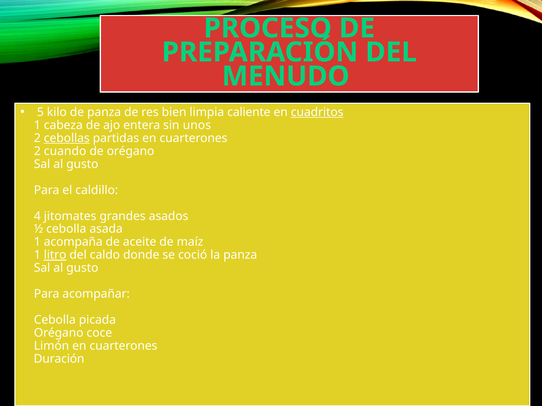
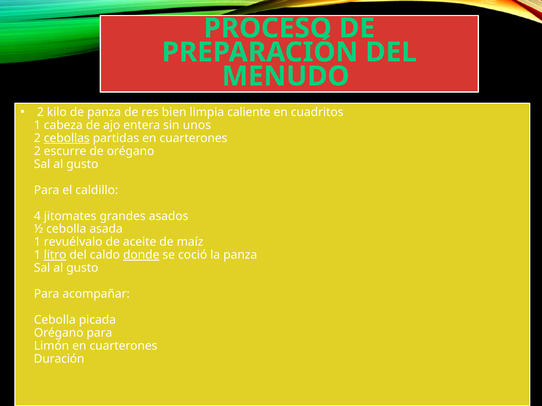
5 at (40, 112): 5 -> 2
cuadritos underline: present -> none
cuando: cuando -> escurre
acompaña: acompaña -> revuélvalo
donde underline: none -> present
Orégano coce: coce -> para
